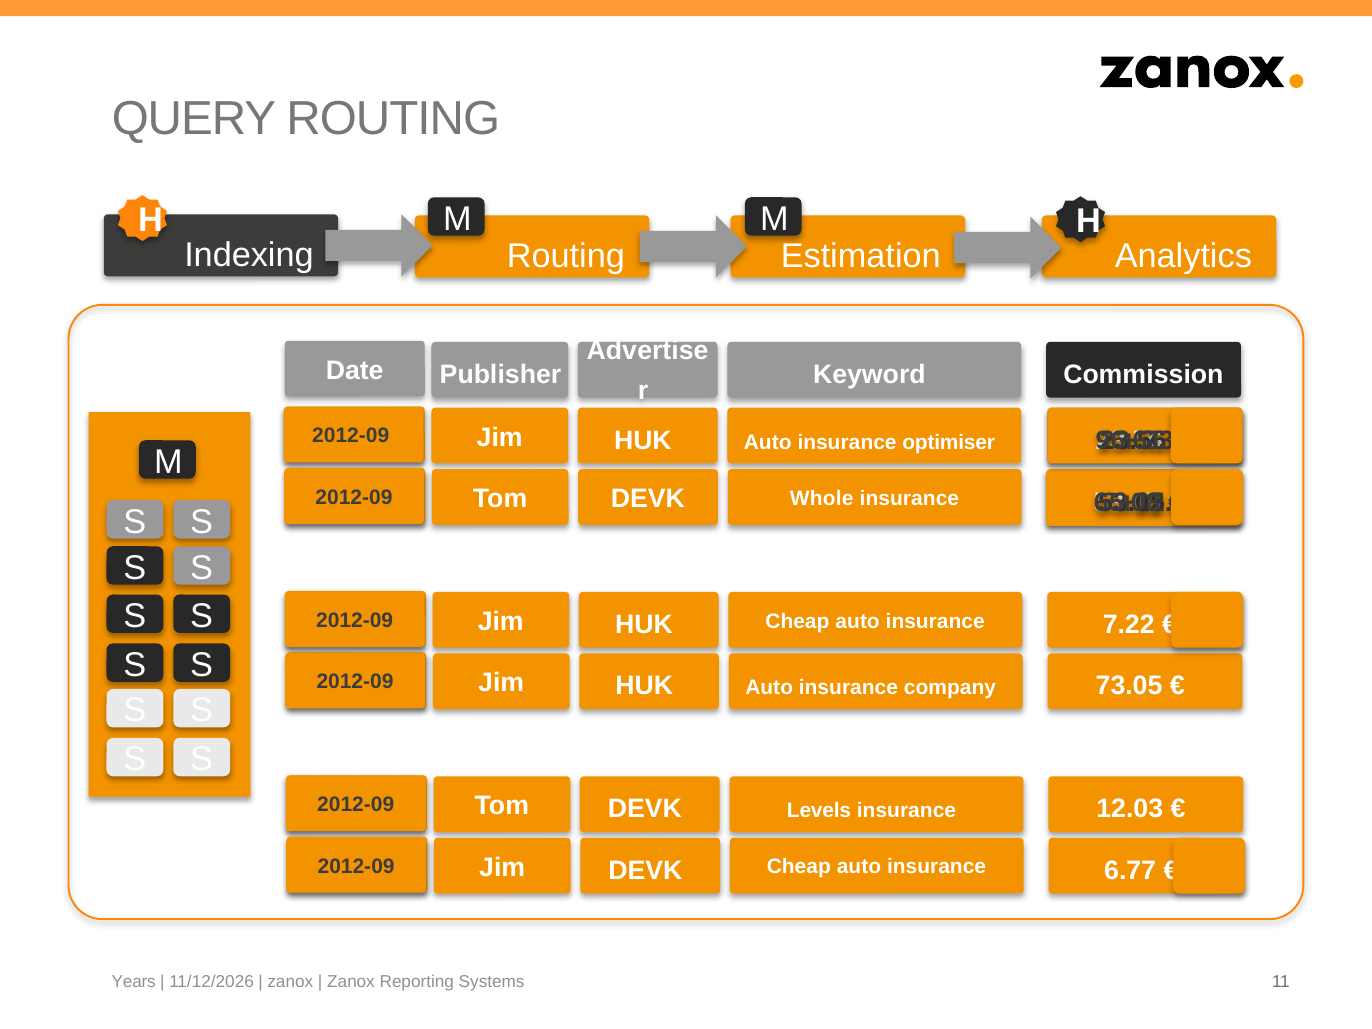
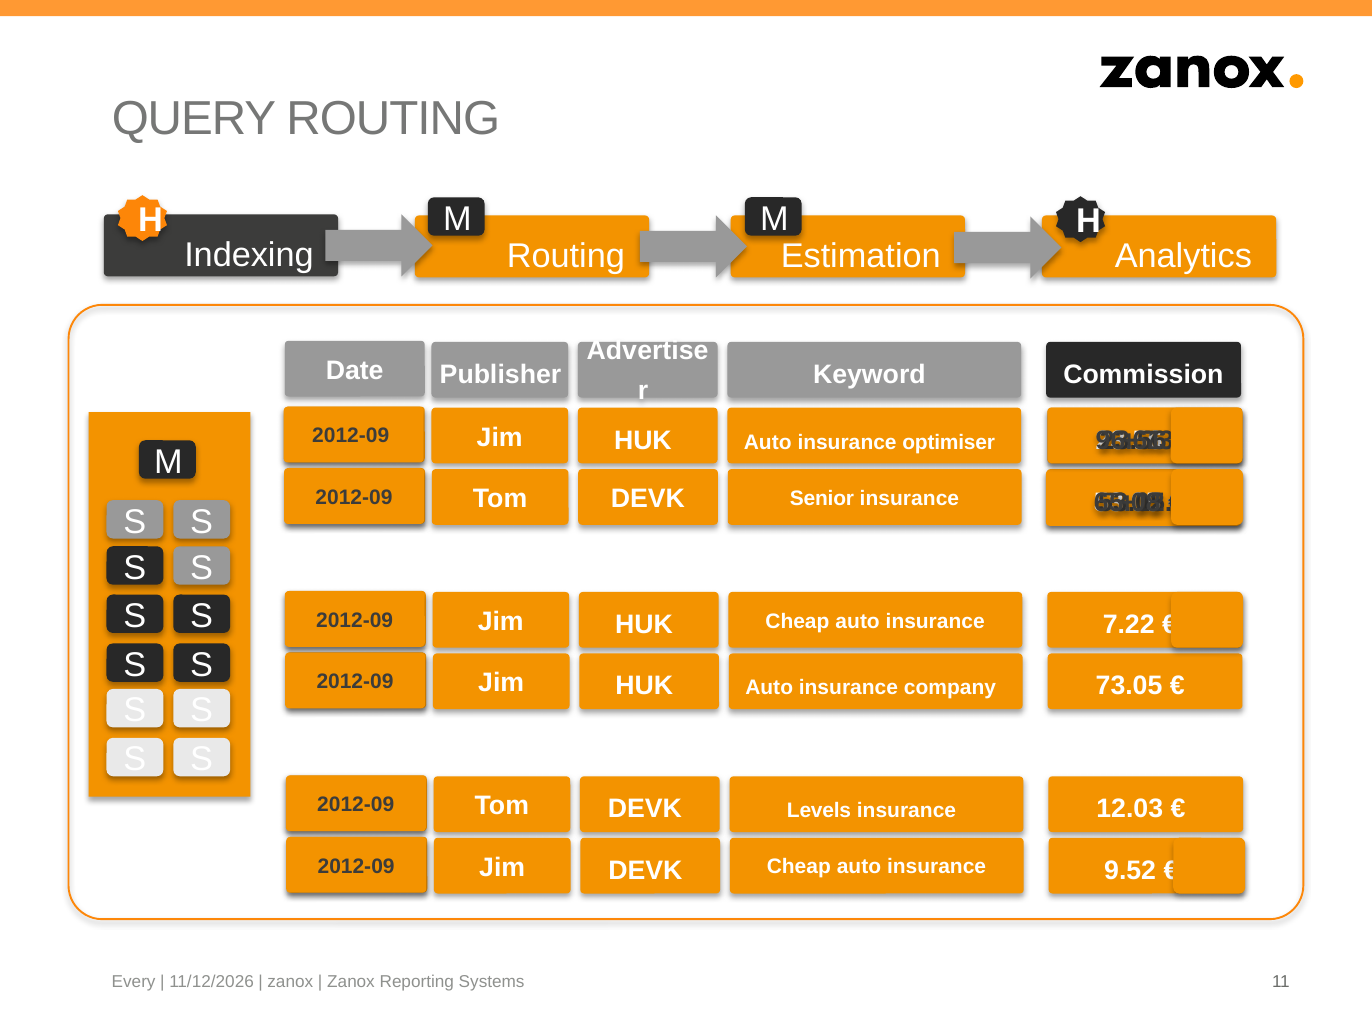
Whole: Whole -> Senior
6.77: 6.77 -> 9.52
Years: Years -> Every
